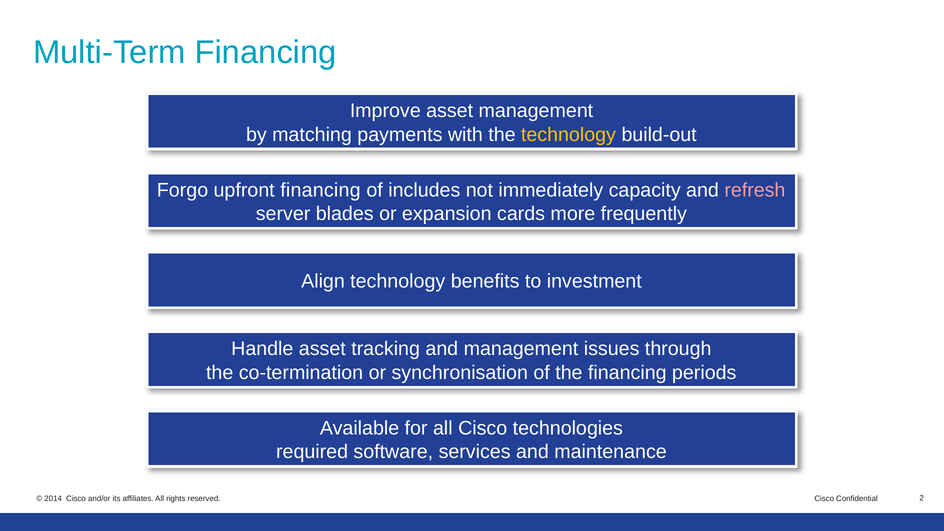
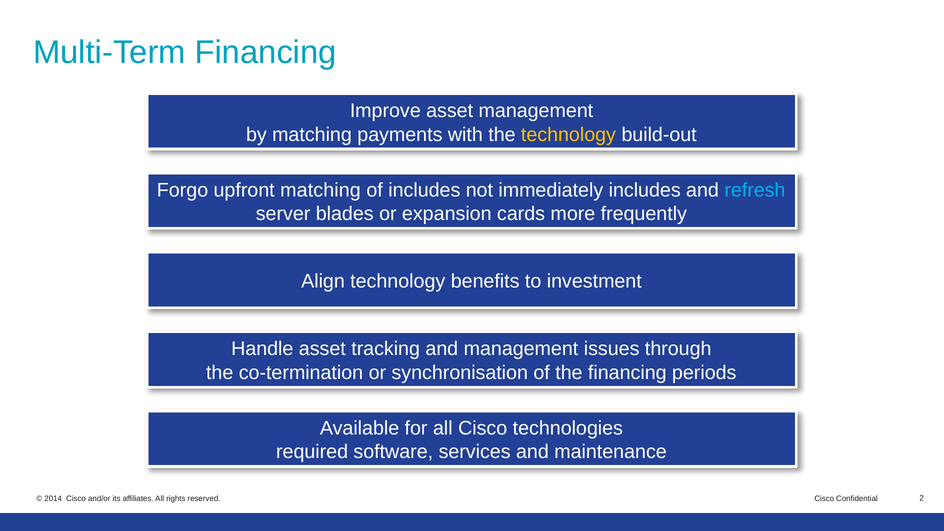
upfront financing: financing -> matching
immediately capacity: capacity -> includes
refresh colour: pink -> light blue
